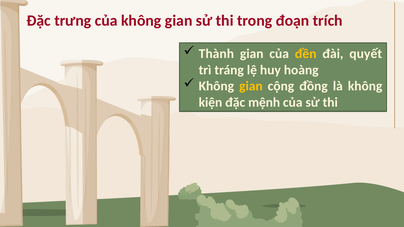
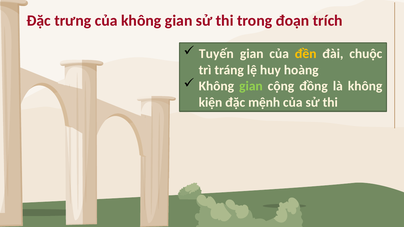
Thành: Thành -> Tuyến
quyết: quyết -> chuộc
gian at (251, 86) colour: yellow -> light green
